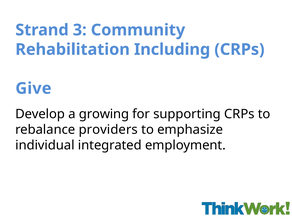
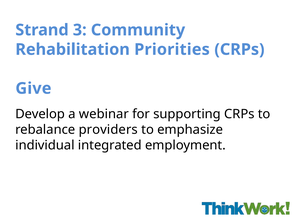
Including: Including -> Priorities
growing: growing -> webinar
